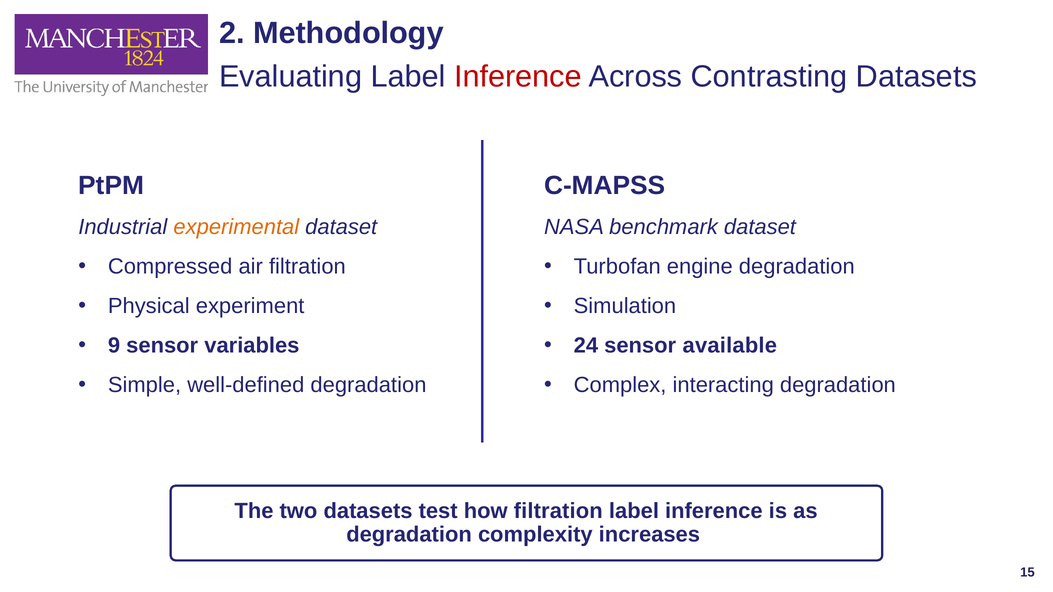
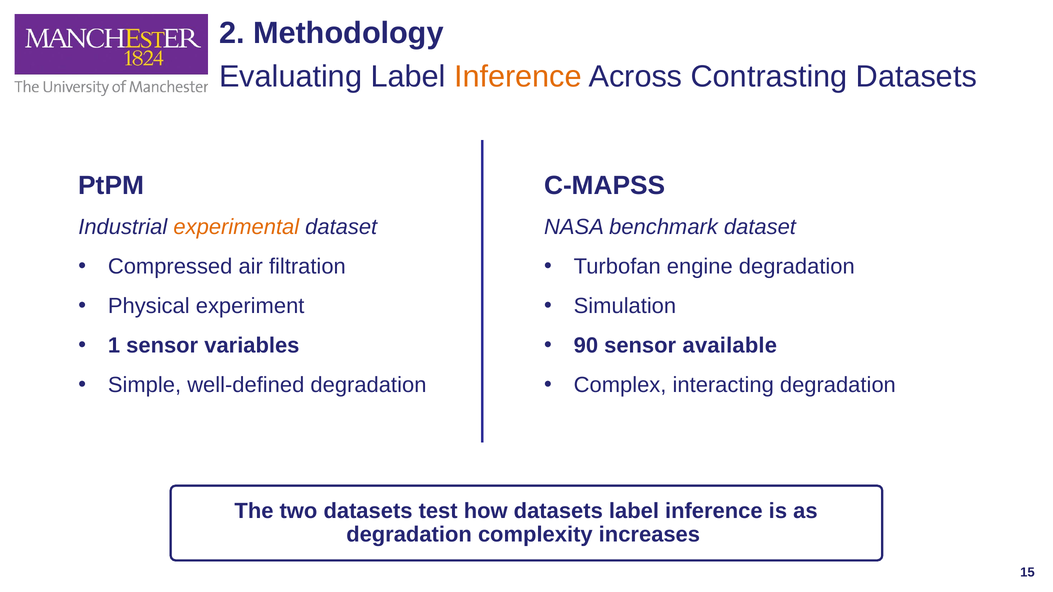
Inference at (518, 77) colour: red -> orange
9: 9 -> 1
24: 24 -> 90
how filtration: filtration -> datasets
